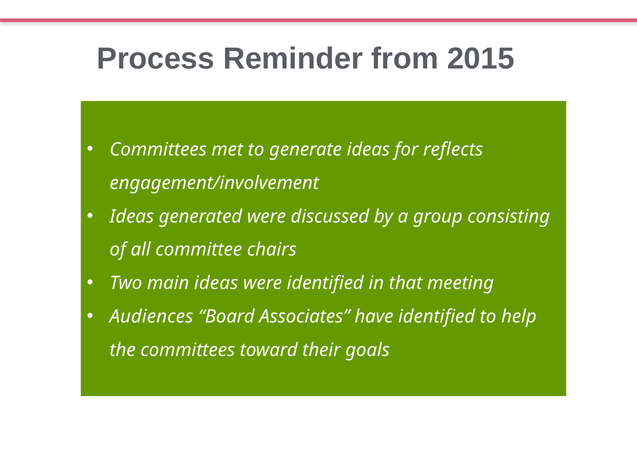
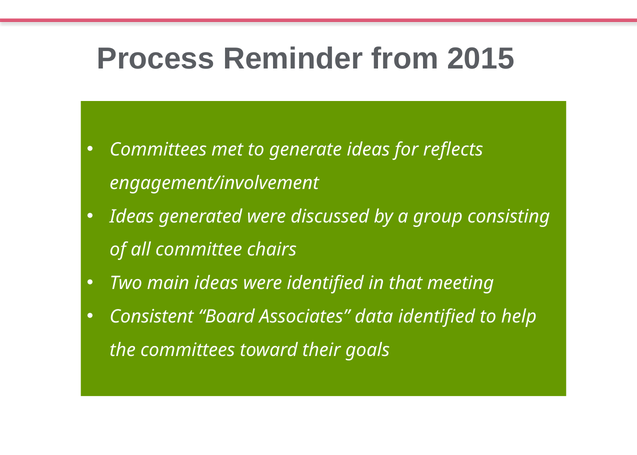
Audiences: Audiences -> Consistent
have: have -> data
